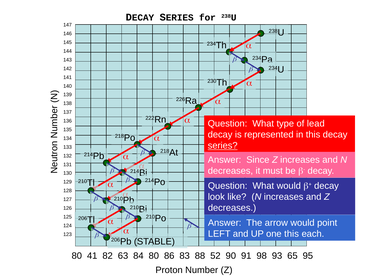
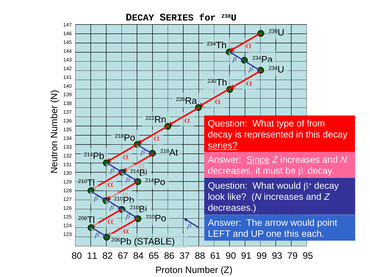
lead: lead -> from
Since underline: none -> present
41: 41 -> 11
63: 63 -> 67
84 80: 80 -> 65
83: 83 -> 37
52: 52 -> 61
98: 98 -> 99
65: 65 -> 79
